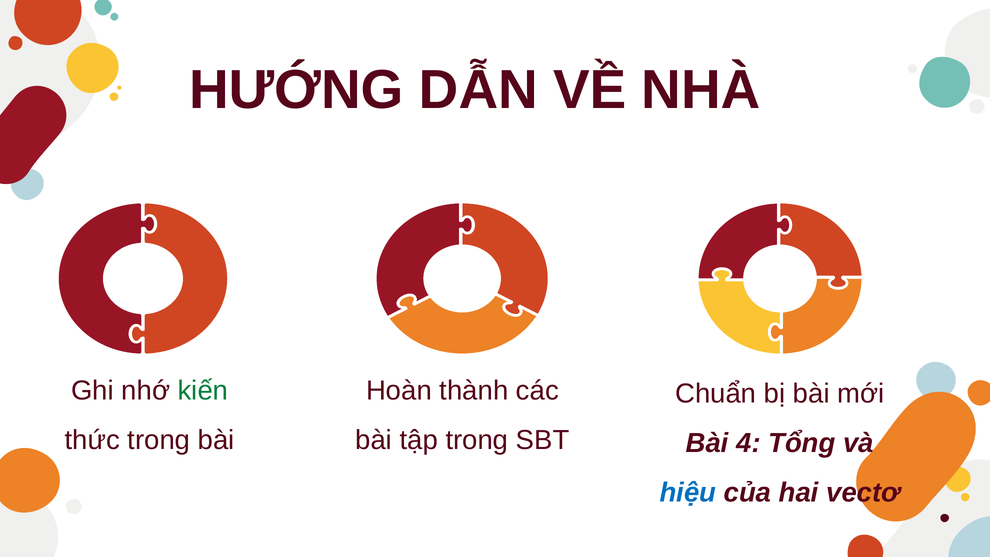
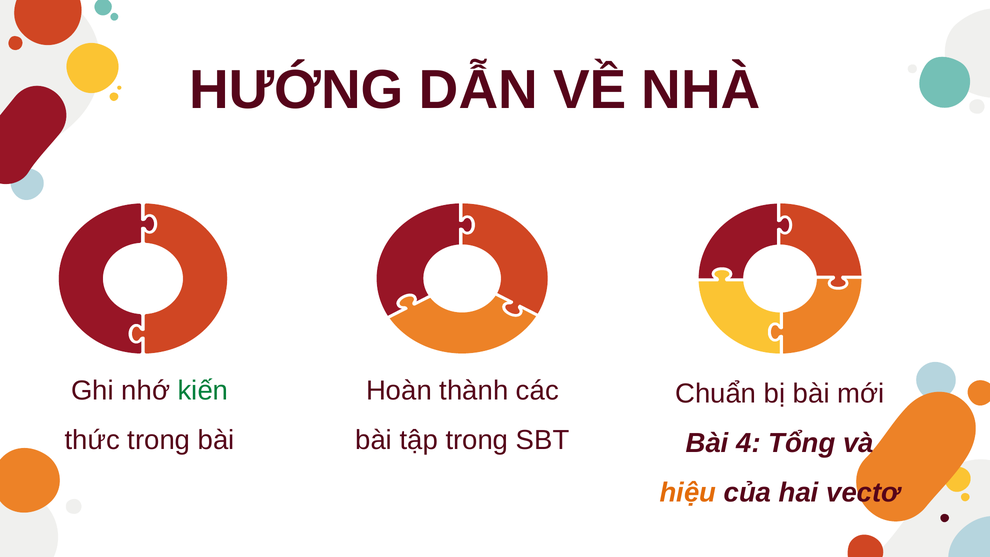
hiệu colour: blue -> orange
